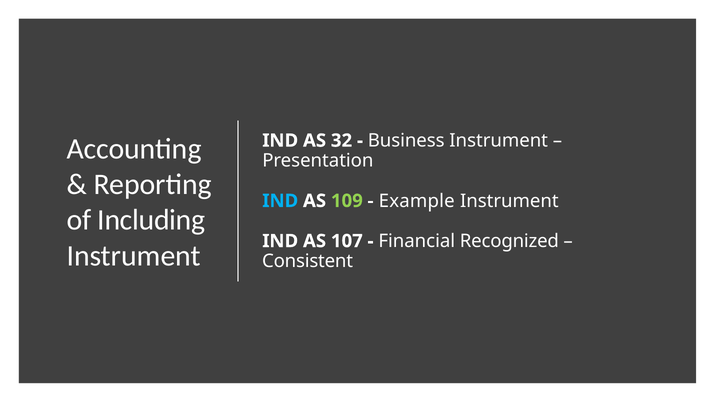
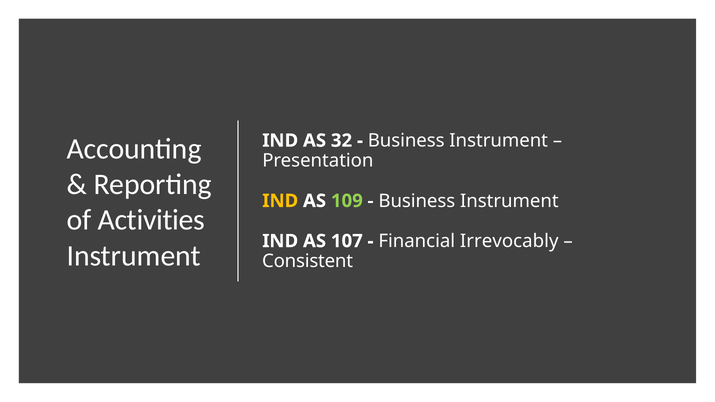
IND at (280, 201) colour: light blue -> yellow
Example at (417, 201): Example -> Business
Including: Including -> Activities
Recognized: Recognized -> Irrevocably
